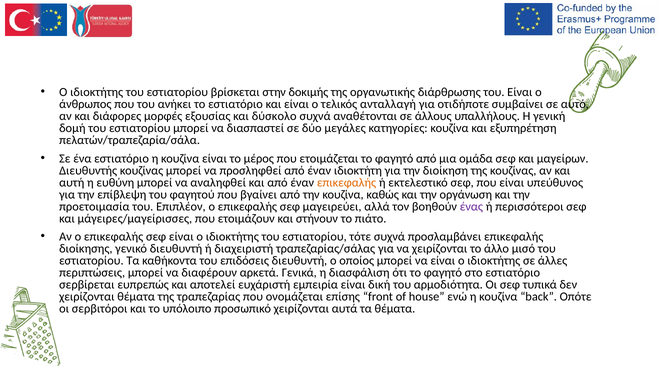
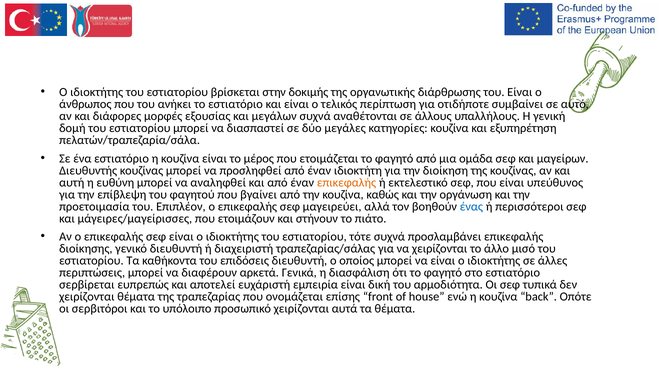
ανταλλαγή: ανταλλαγή -> περίπτωση
δύσκολο: δύσκολο -> μεγάλων
ένας colour: purple -> blue
